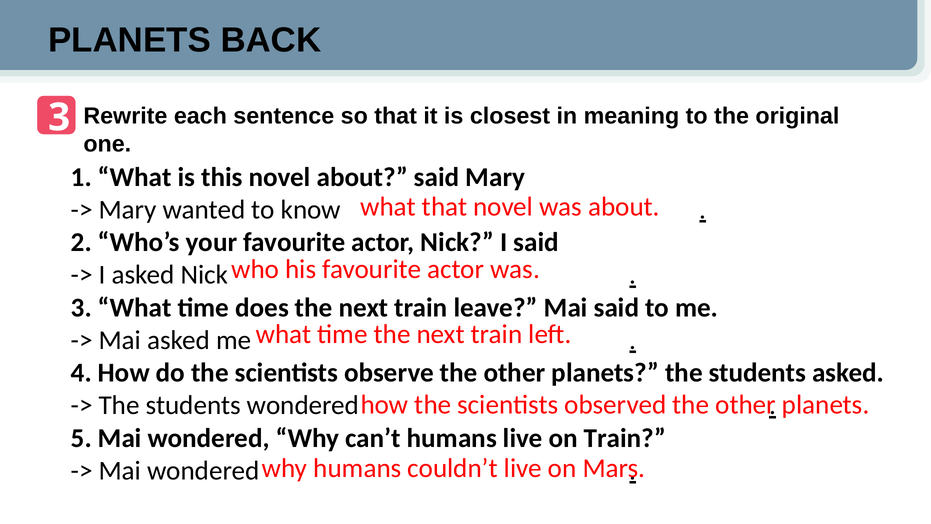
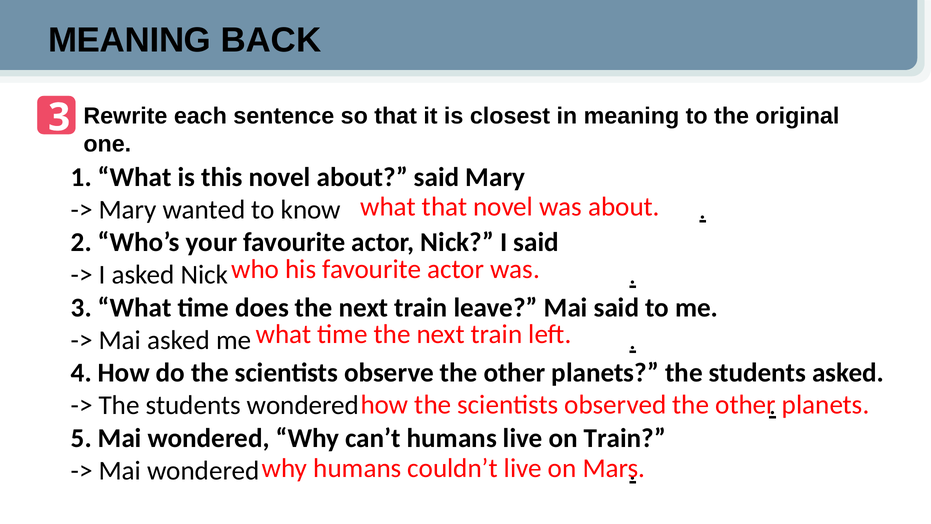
PLANETS at (129, 40): PLANETS -> MEANING
